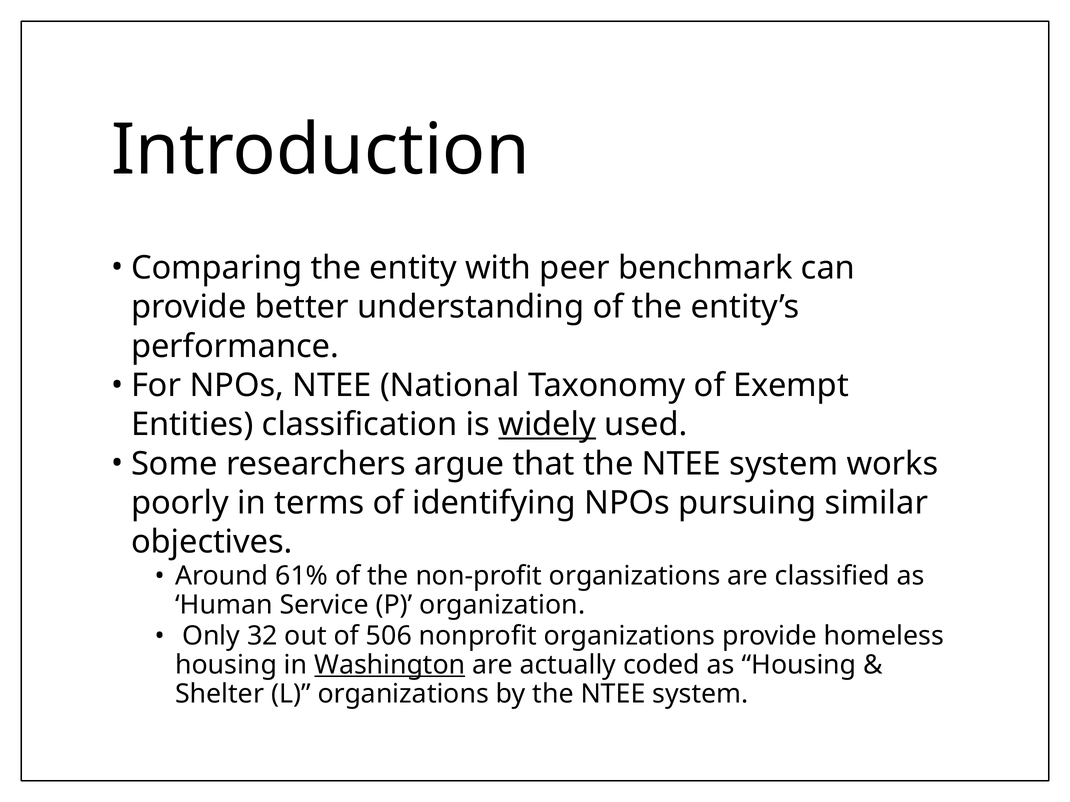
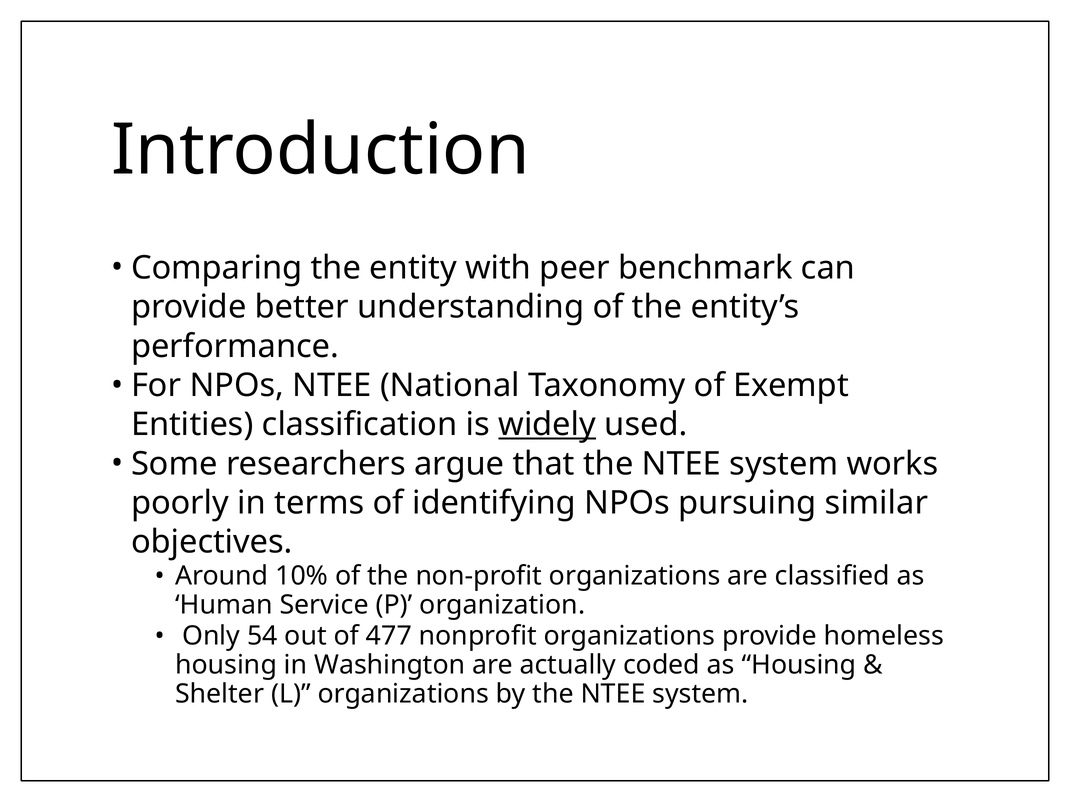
61%: 61% -> 10%
32: 32 -> 54
506: 506 -> 477
Washington underline: present -> none
